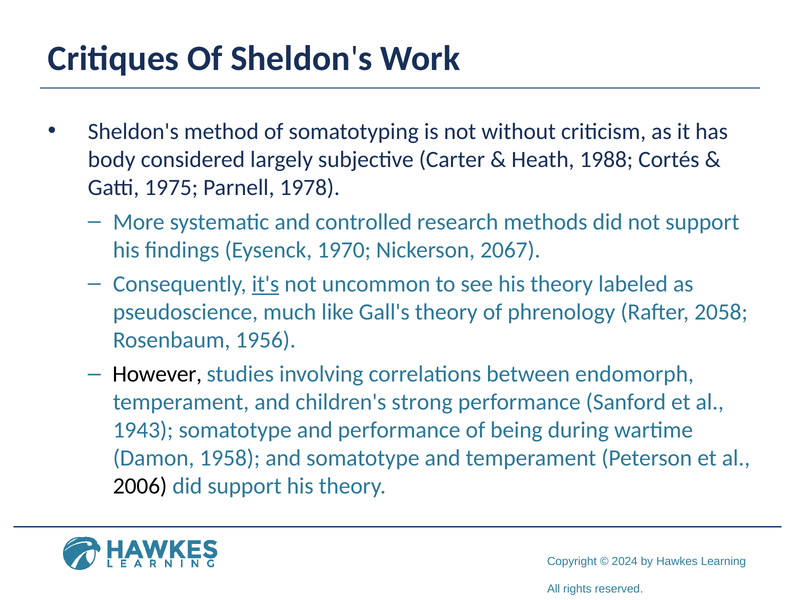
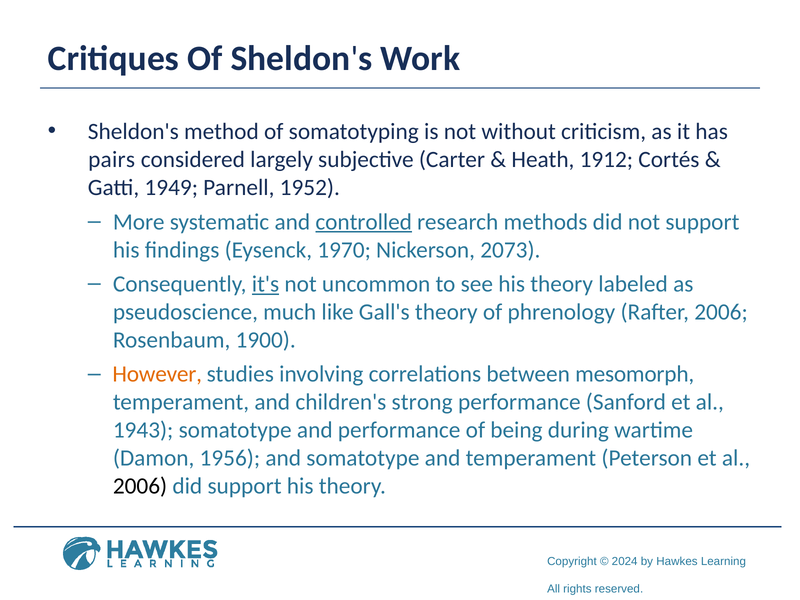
body: body -> pairs
1988: 1988 -> 1912
1975: 1975 -> 1949
1978: 1978 -> 1952
controlled underline: none -> present
2067: 2067 -> 2073
Rafter 2058: 2058 -> 2006
1956: 1956 -> 1900
However colour: black -> orange
endomorph: endomorph -> mesomorph
1958: 1958 -> 1956
